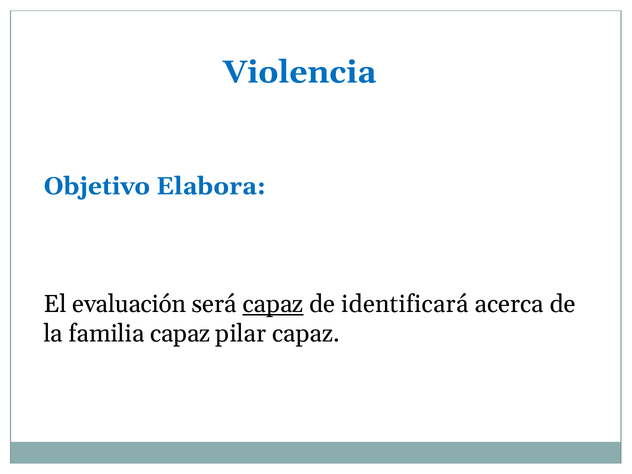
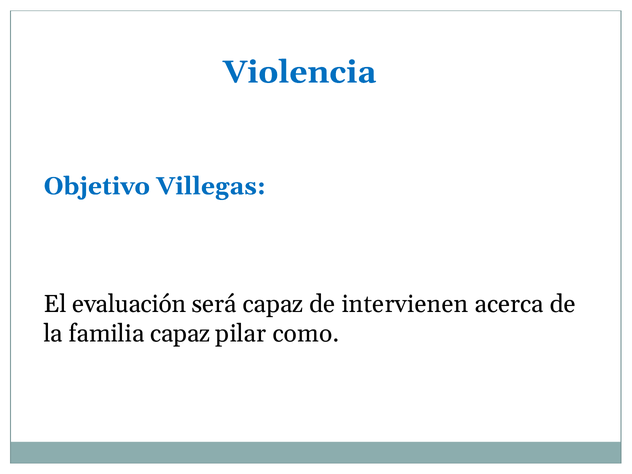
Elabora: Elabora -> Villegas
capaz at (273, 304) underline: present -> none
identificará: identificará -> intervienen
pilar capaz: capaz -> como
